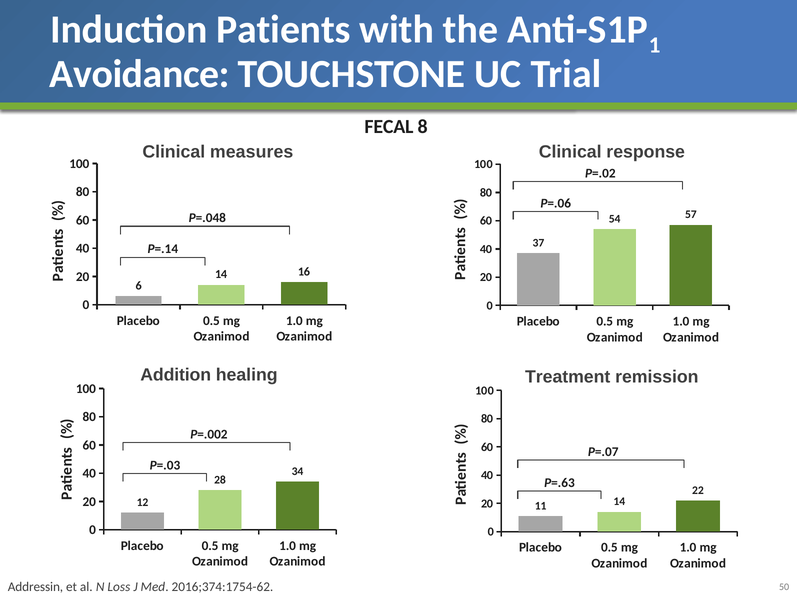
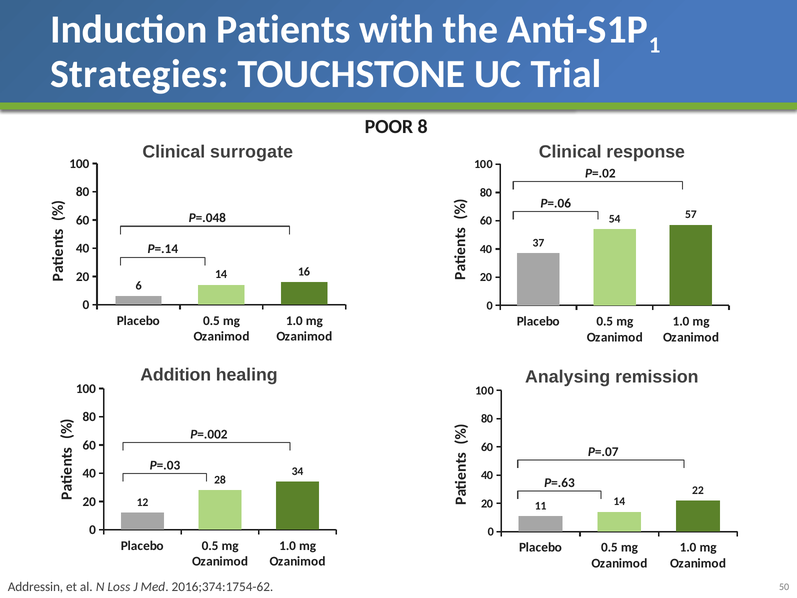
Avoidance: Avoidance -> Strategies
FECAL: FECAL -> POOR
measures: measures -> surrogate
Treatment: Treatment -> Analysing
